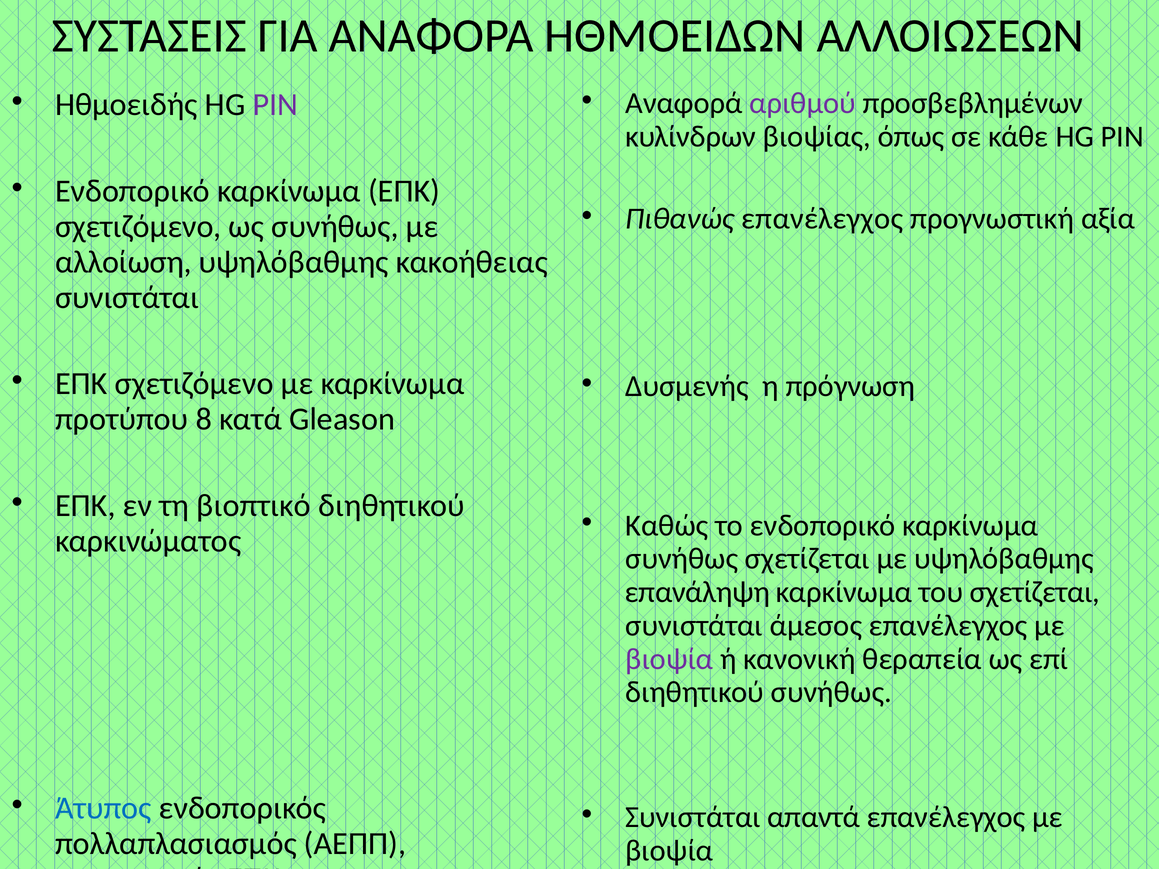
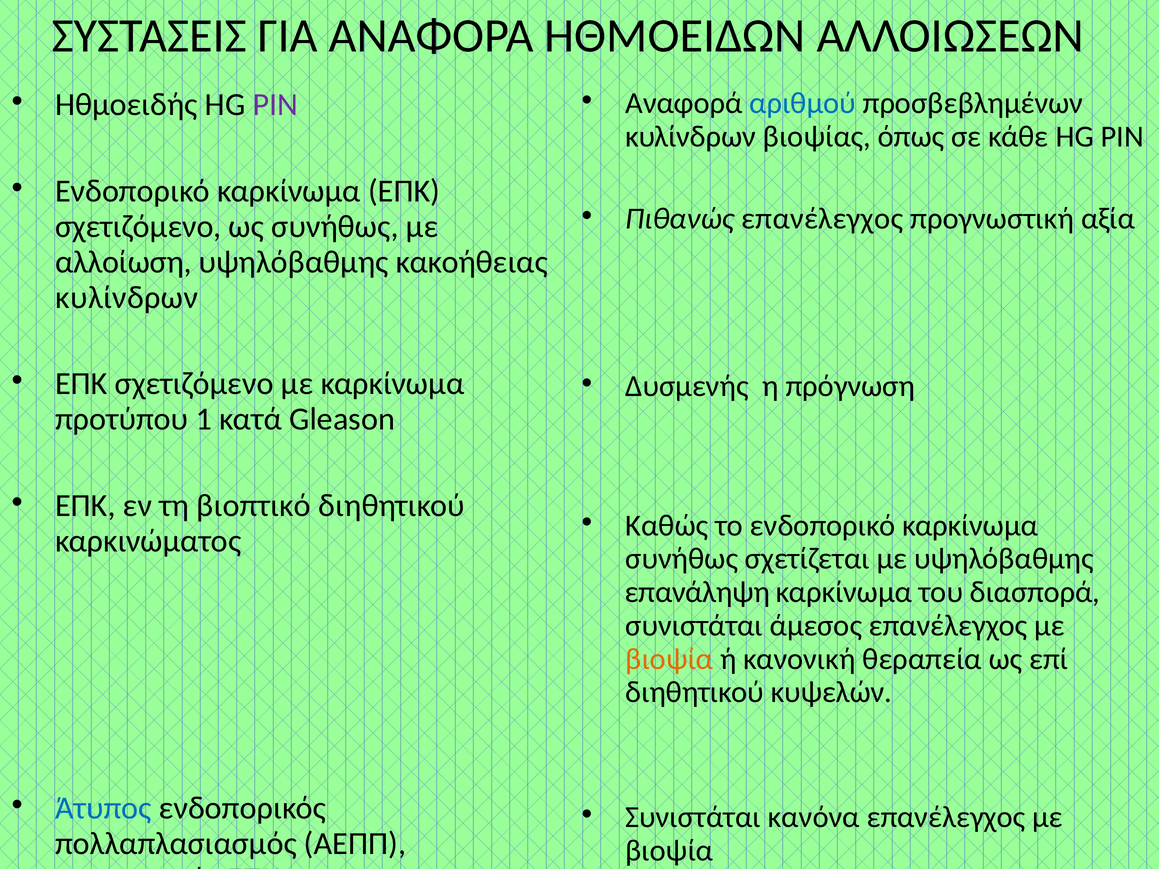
αριθμού colour: purple -> blue
συνιστάται at (127, 297): συνιστάται -> κυλίνδρων
8: 8 -> 1
του σχετίζεται: σχετίζεται -> διασπορά
βιοψία at (669, 659) colour: purple -> orange
διηθητικού συνήθως: συνήθως -> κυψελών
απαντά: απαντά -> κανόνα
